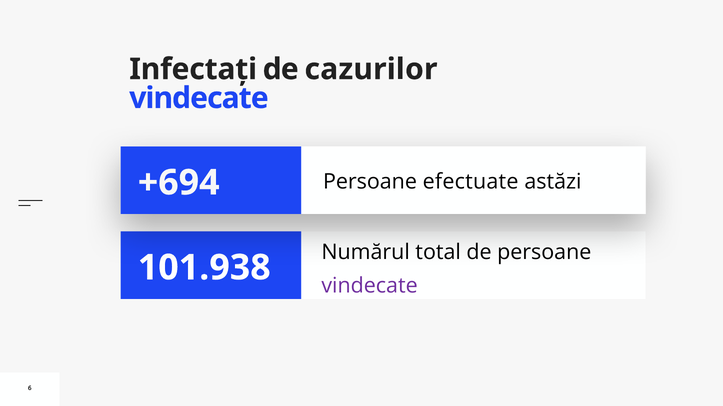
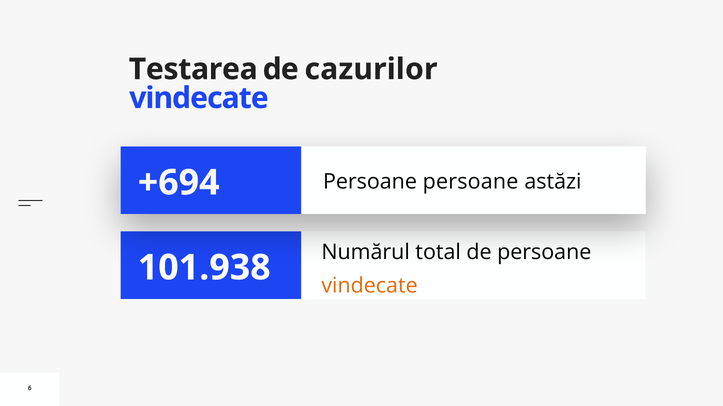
Infectați: Infectați -> Testarea
Persoane efectuate: efectuate -> persoane
vindecate at (370, 286) colour: purple -> orange
